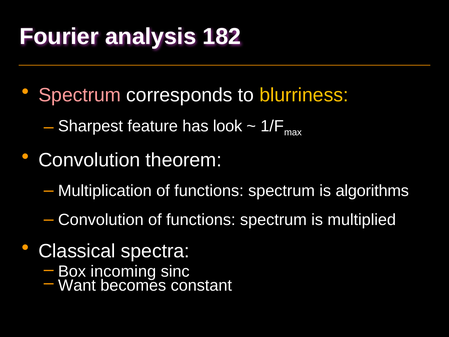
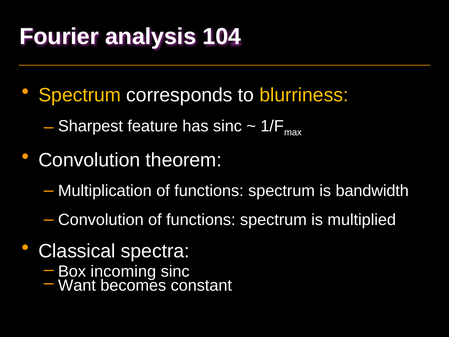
182: 182 -> 104
Spectrum at (80, 95) colour: pink -> yellow
has look: look -> sinc
algorithms: algorithms -> bandwidth
